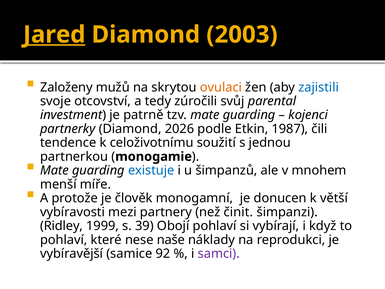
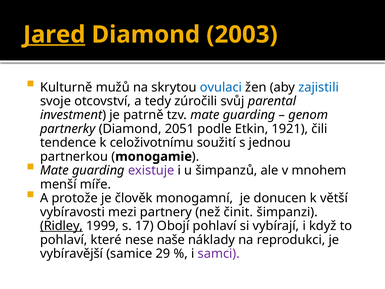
Založeny: Založeny -> Kulturně
ovulaci colour: orange -> blue
kojenci: kojenci -> genom
2026: 2026 -> 2051
1987: 1987 -> 1921
existuje colour: blue -> purple
Ridley underline: none -> present
39: 39 -> 17
92: 92 -> 29
